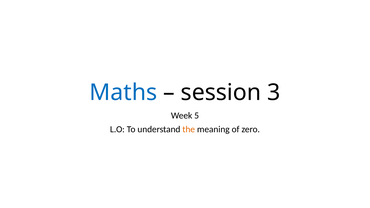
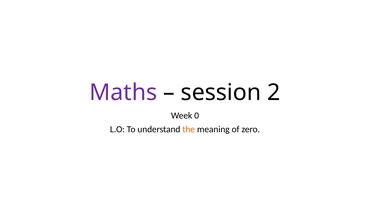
Maths colour: blue -> purple
3: 3 -> 2
5: 5 -> 0
